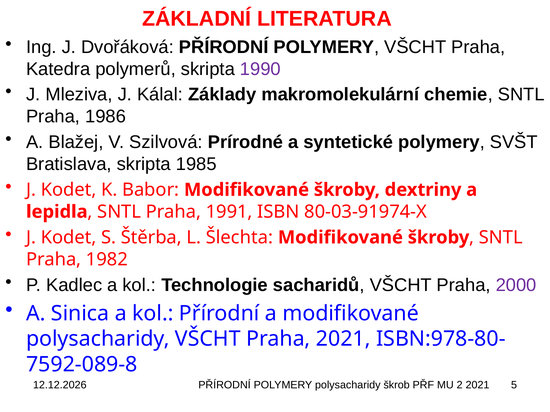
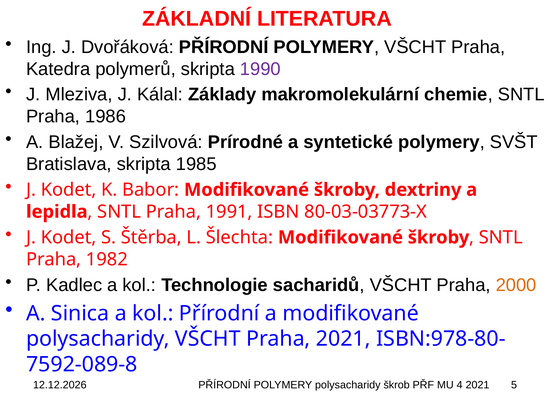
80-03-91974-X: 80-03-91974-X -> 80-03-03773-X
2000 colour: purple -> orange
2: 2 -> 4
